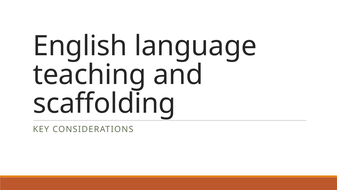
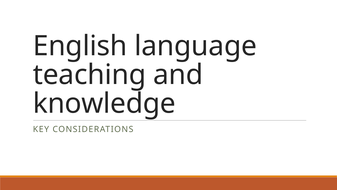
scaffolding: scaffolding -> knowledge
